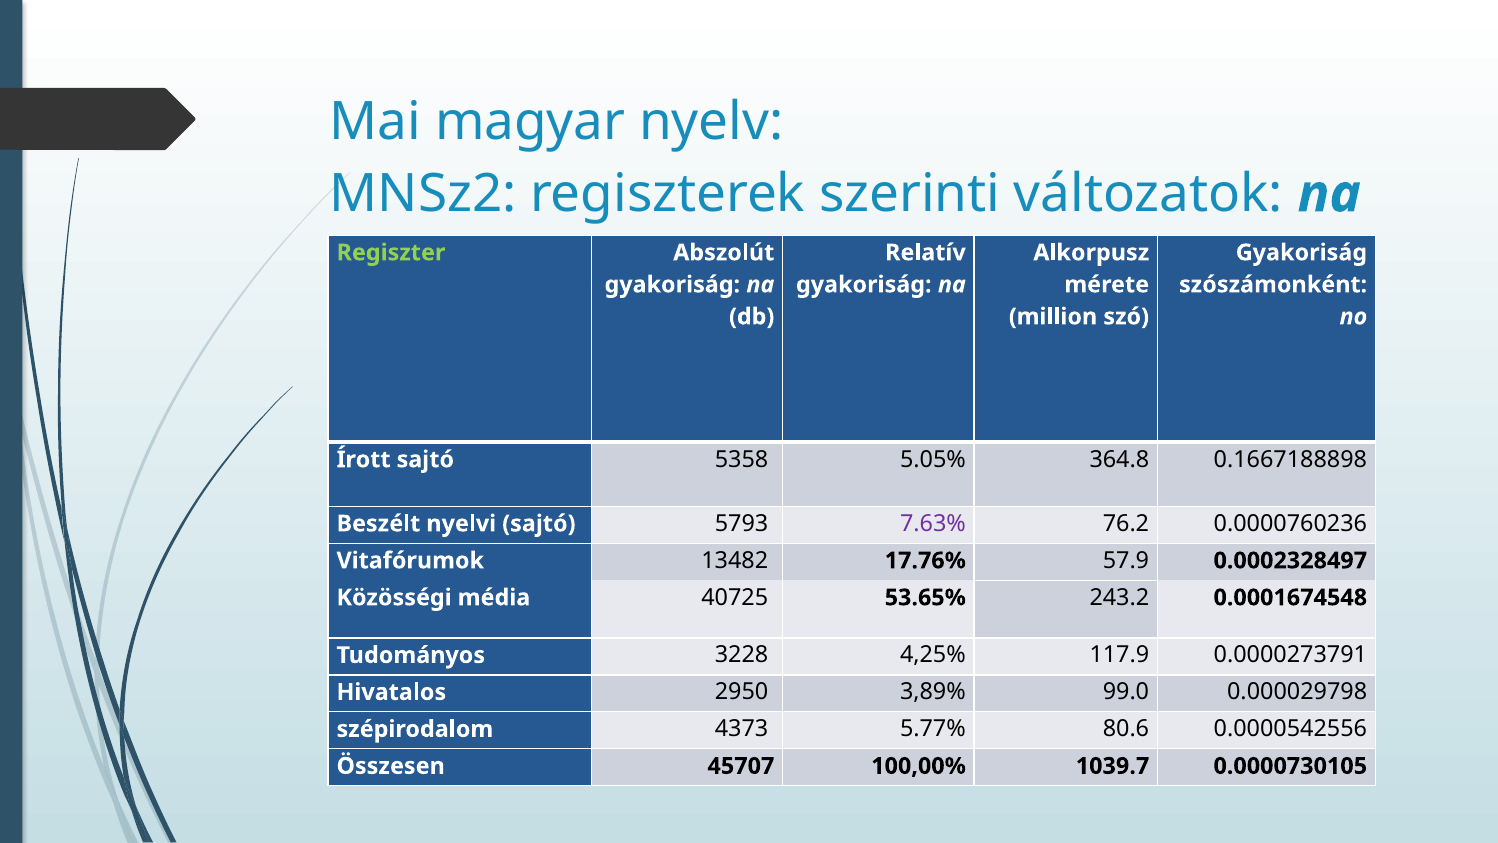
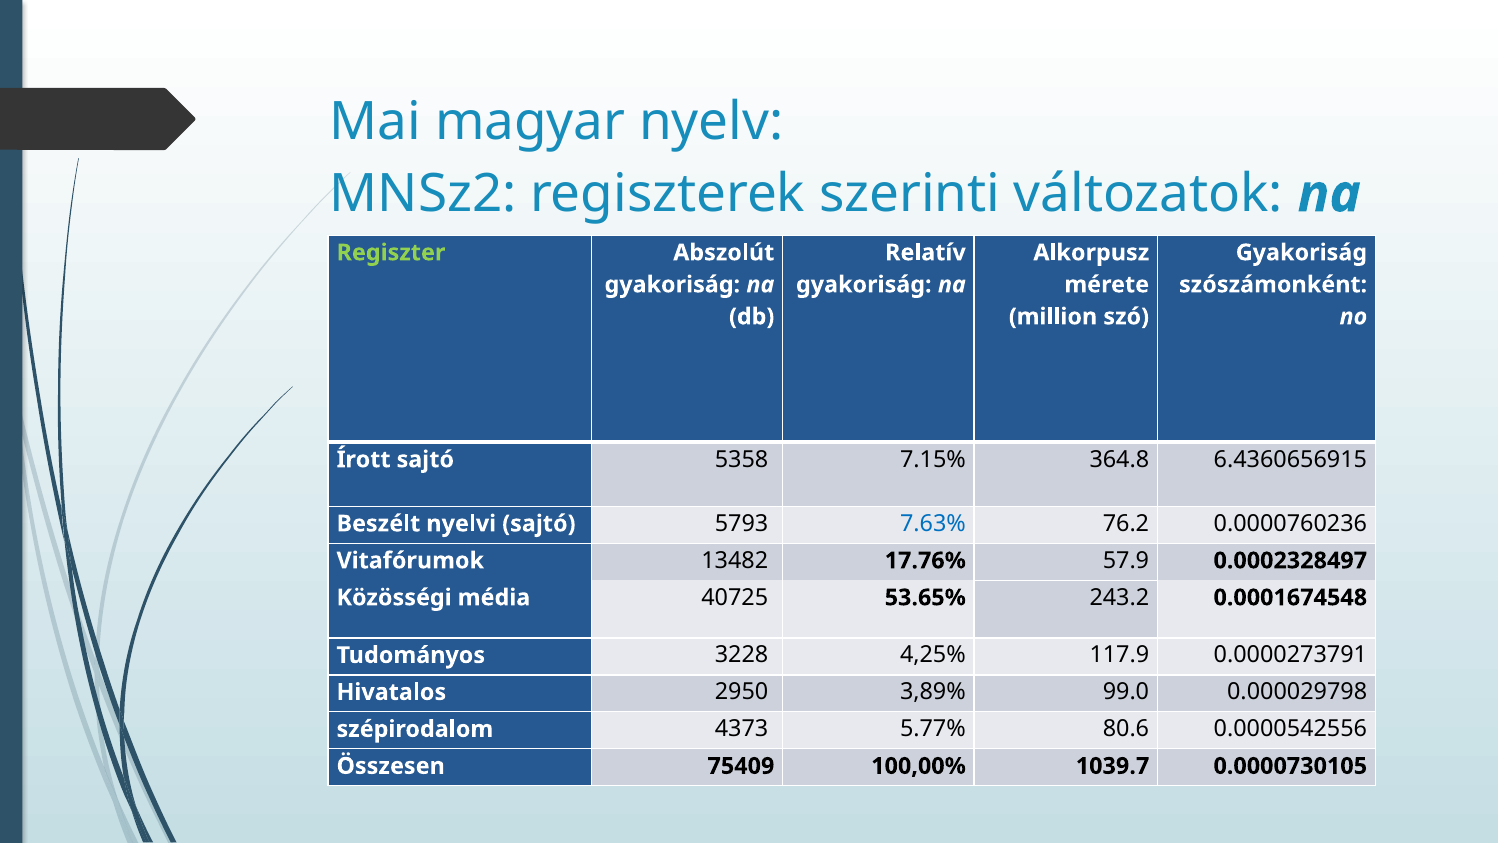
5.05%: 5.05% -> 7.15%
0.1667188898: 0.1667188898 -> 6.4360656915
7.63% colour: purple -> blue
45707: 45707 -> 75409
